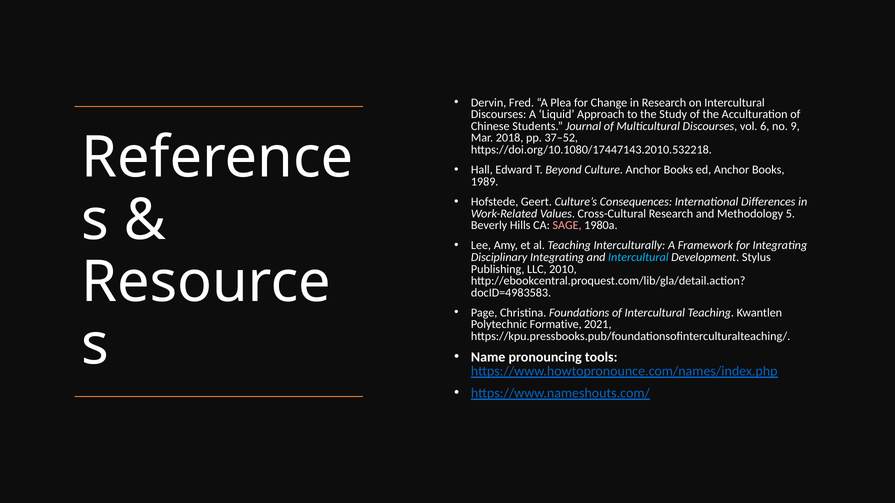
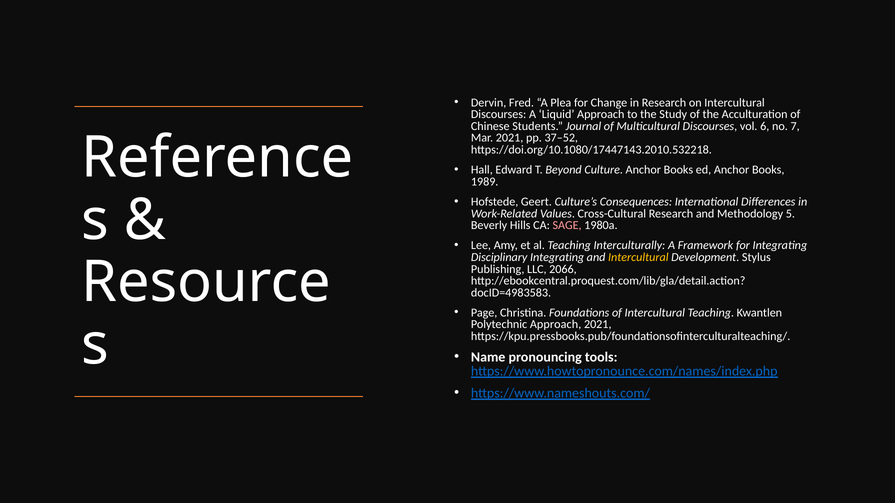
9: 9 -> 7
Mar 2018: 2018 -> 2021
Intercultural at (638, 257) colour: light blue -> yellow
2010: 2010 -> 2066
Polytechnic Formative: Formative -> Approach
